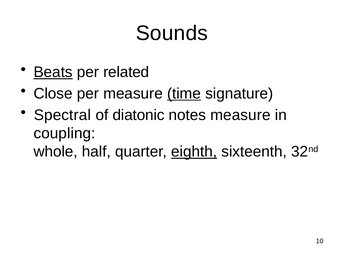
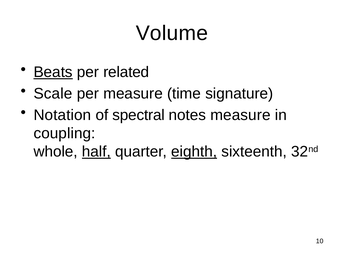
Sounds: Sounds -> Volume
Close: Close -> Scale
time underline: present -> none
Spectral: Spectral -> Notation
diatonic: diatonic -> spectral
half underline: none -> present
